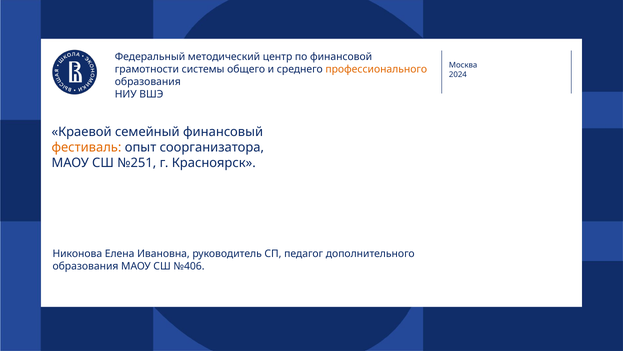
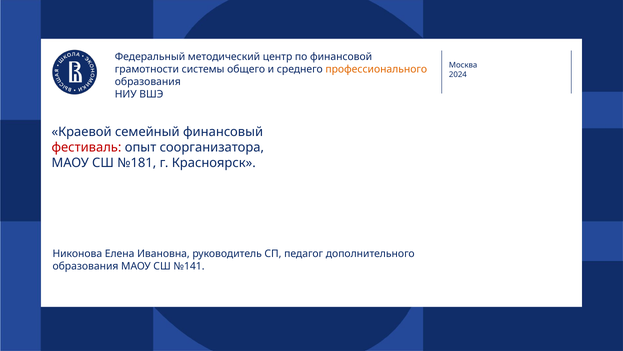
фестиваль colour: orange -> red
№251: №251 -> №181
№406: №406 -> №141
